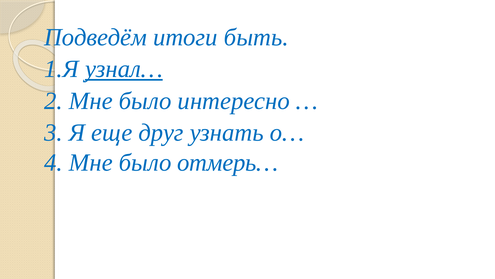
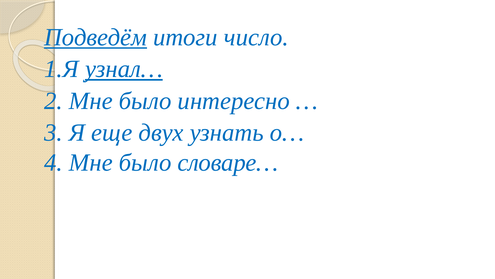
Подведём underline: none -> present
быть: быть -> число
друг: друг -> двух
отмерь…: отмерь… -> словаре…
